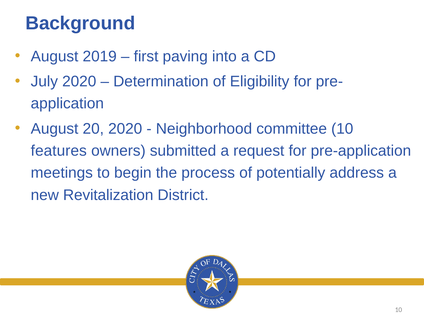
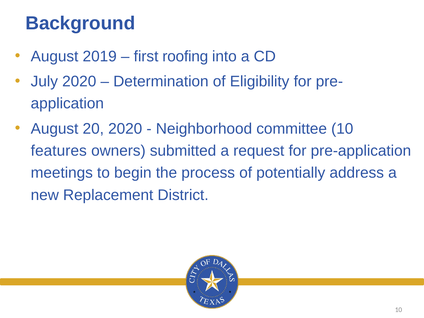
paving: paving -> roofing
Revitalization: Revitalization -> Replacement
